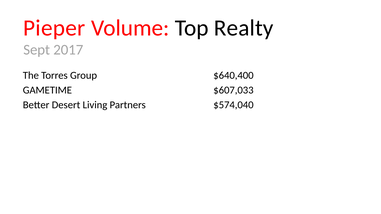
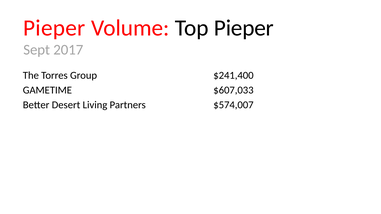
Top Realty: Realty -> Pieper
$640,400: $640,400 -> $241,400
$574,040: $574,040 -> $574,007
